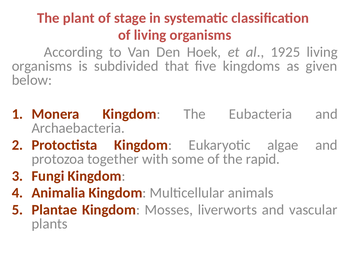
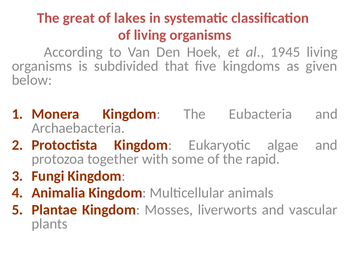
plant: plant -> great
stage: stage -> lakes
1925: 1925 -> 1945
